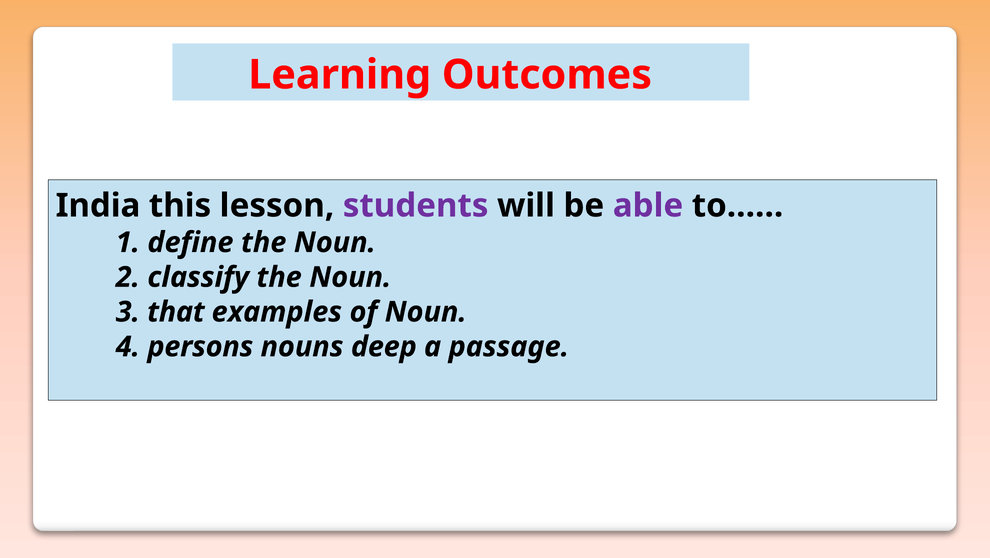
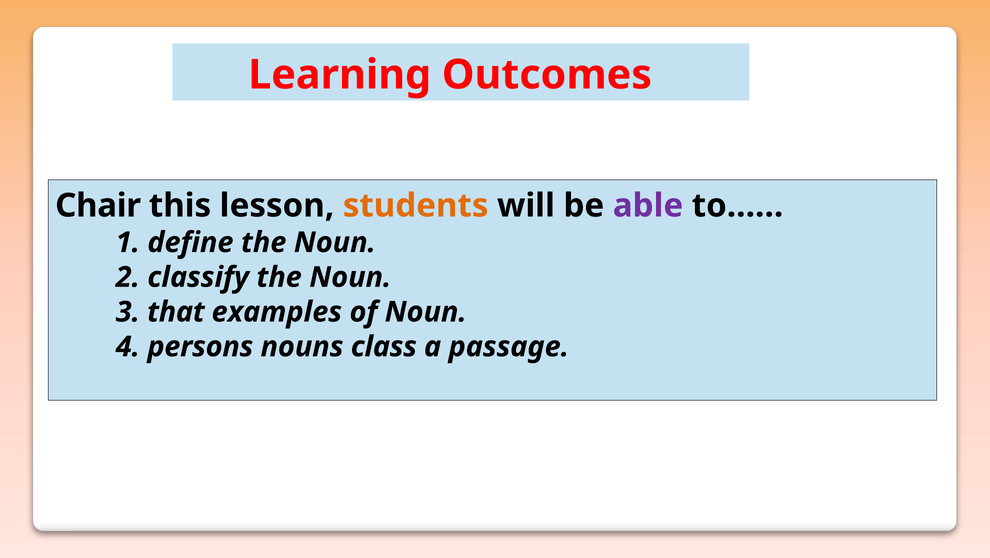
India: India -> Chair
students colour: purple -> orange
deep: deep -> class
